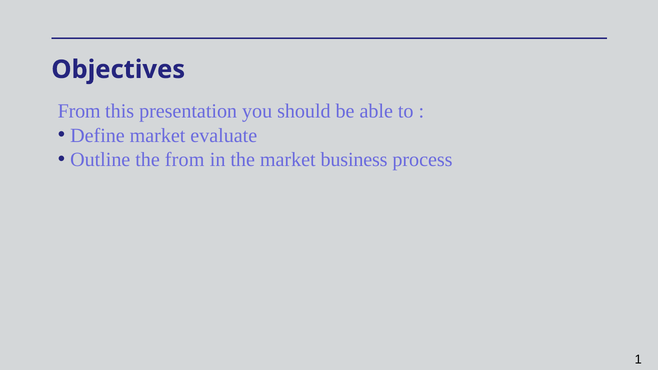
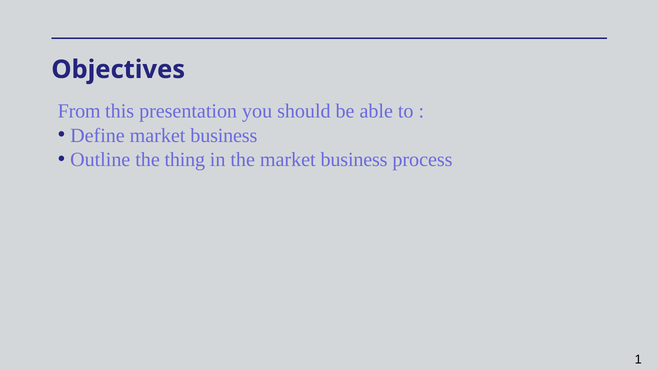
Define market evaluate: evaluate -> business
the from: from -> thing
